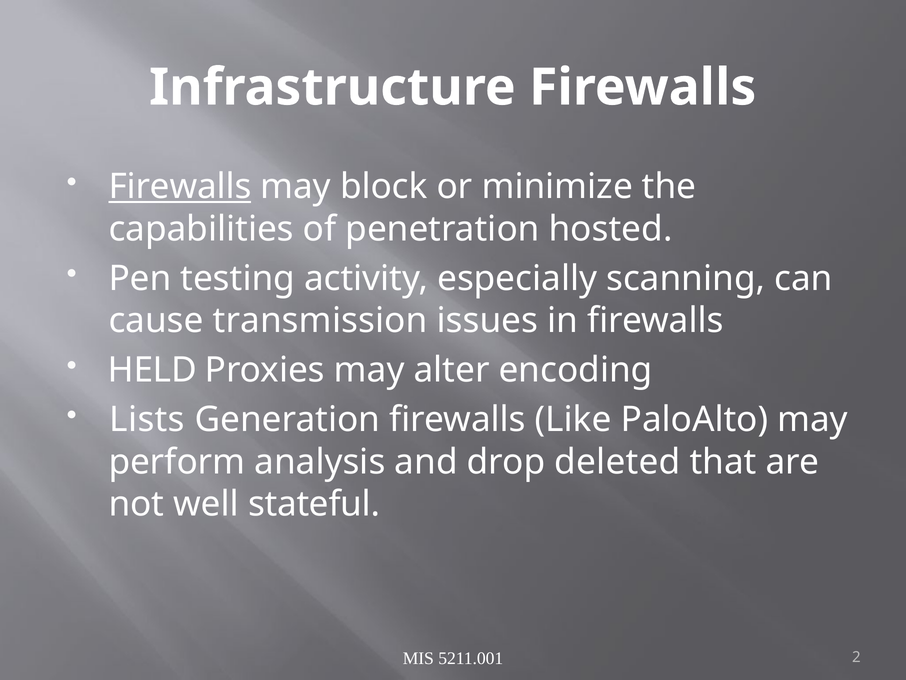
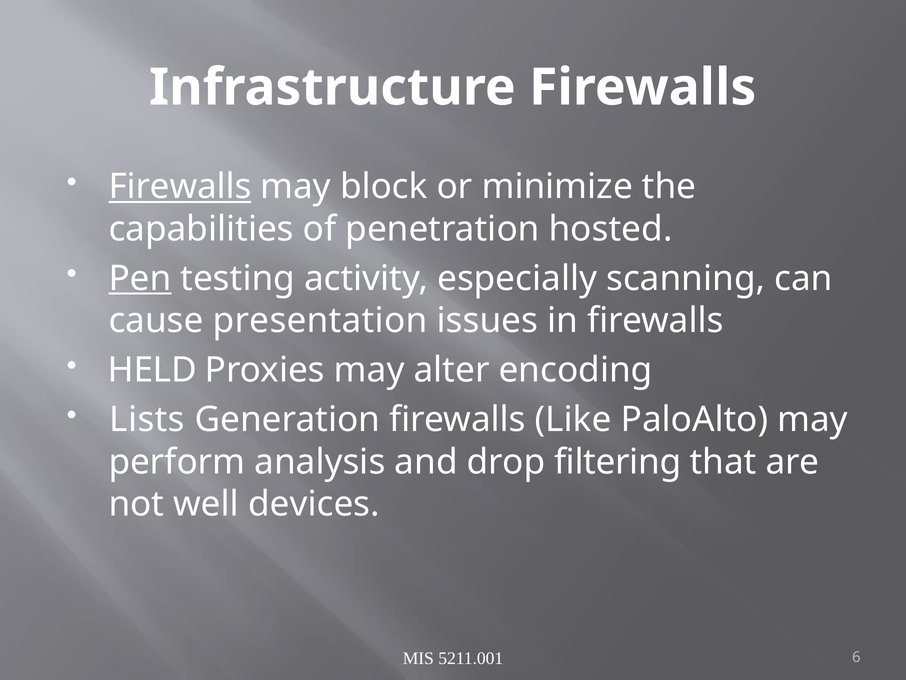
Pen underline: none -> present
transmission: transmission -> presentation
deleted: deleted -> filtering
stateful: stateful -> devices
2: 2 -> 6
